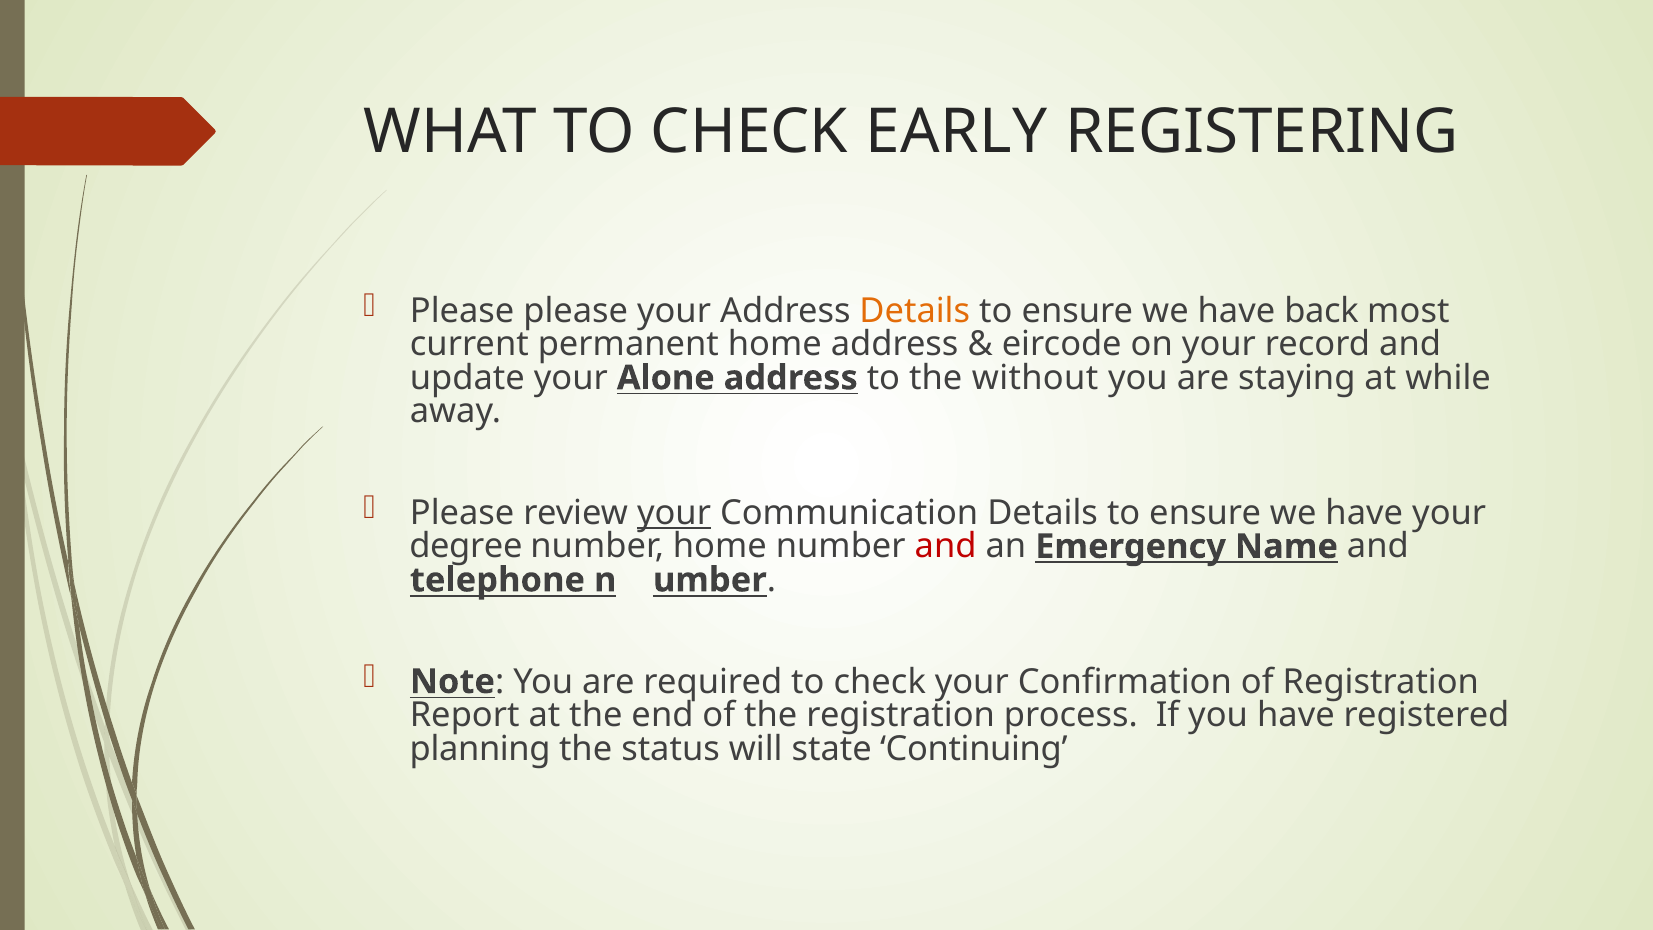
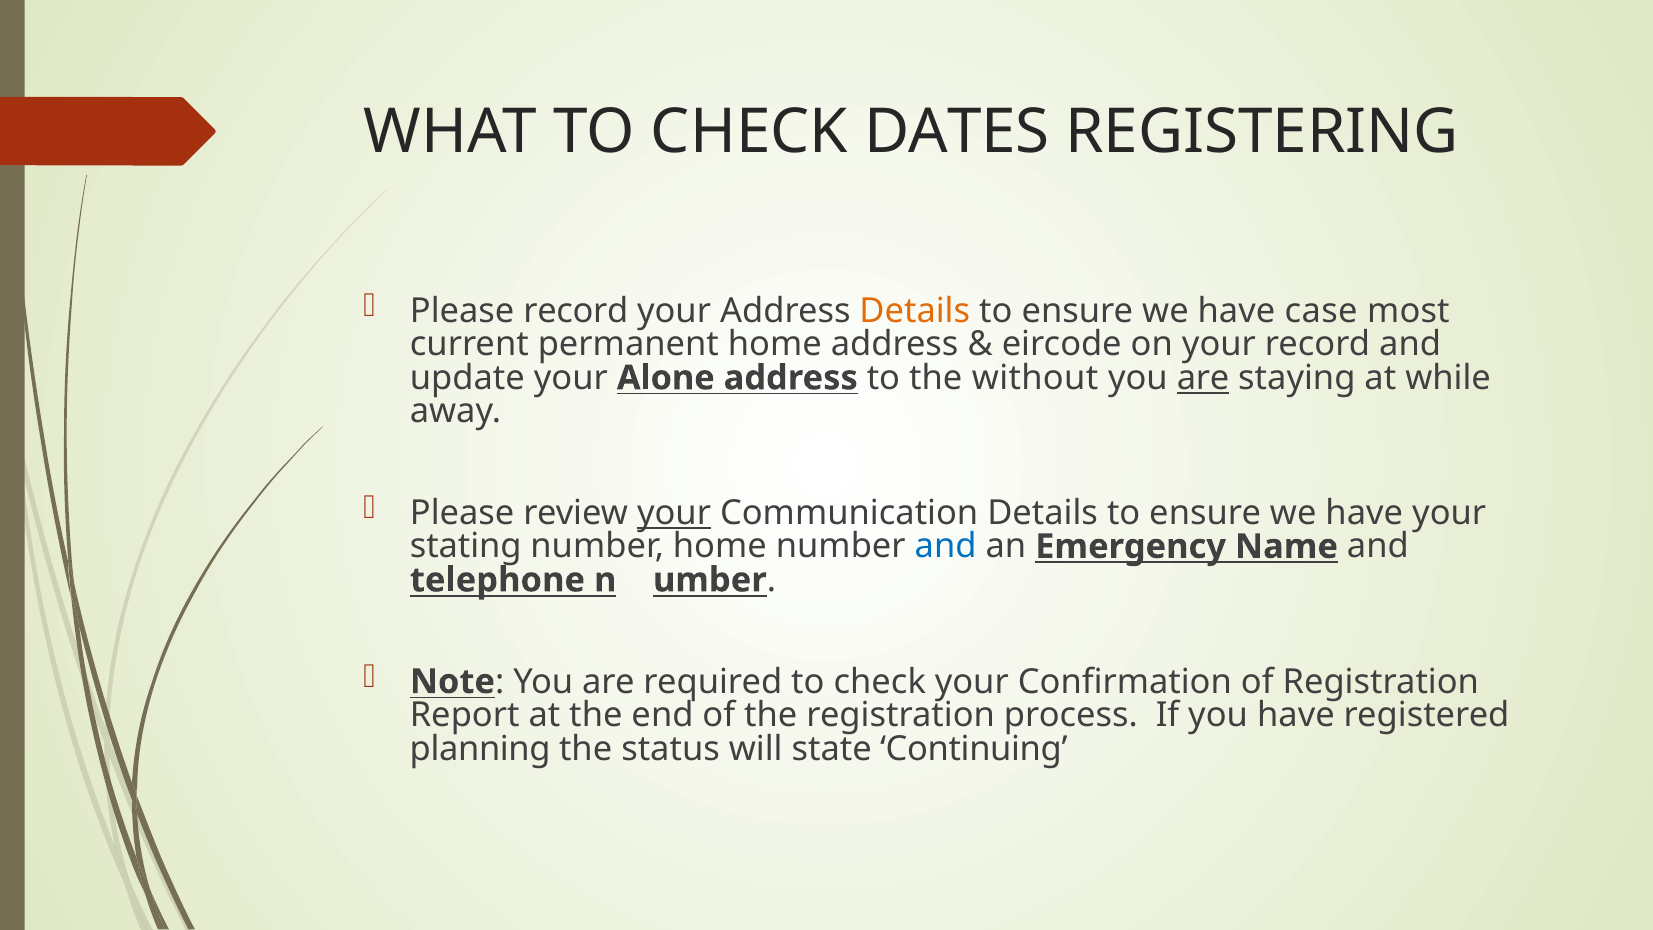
EARLY: EARLY -> DATES
Please please: please -> record
back: back -> case
are at (1203, 378) underline: none -> present
degree: degree -> stating
and at (946, 546) colour: red -> blue
